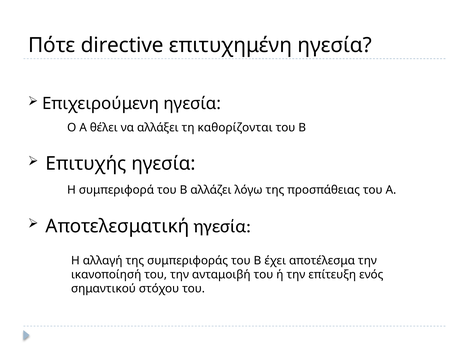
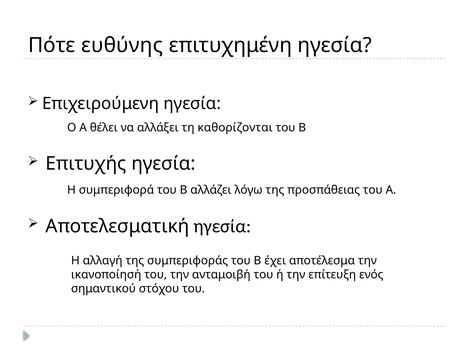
directive: directive -> ευθύνης
